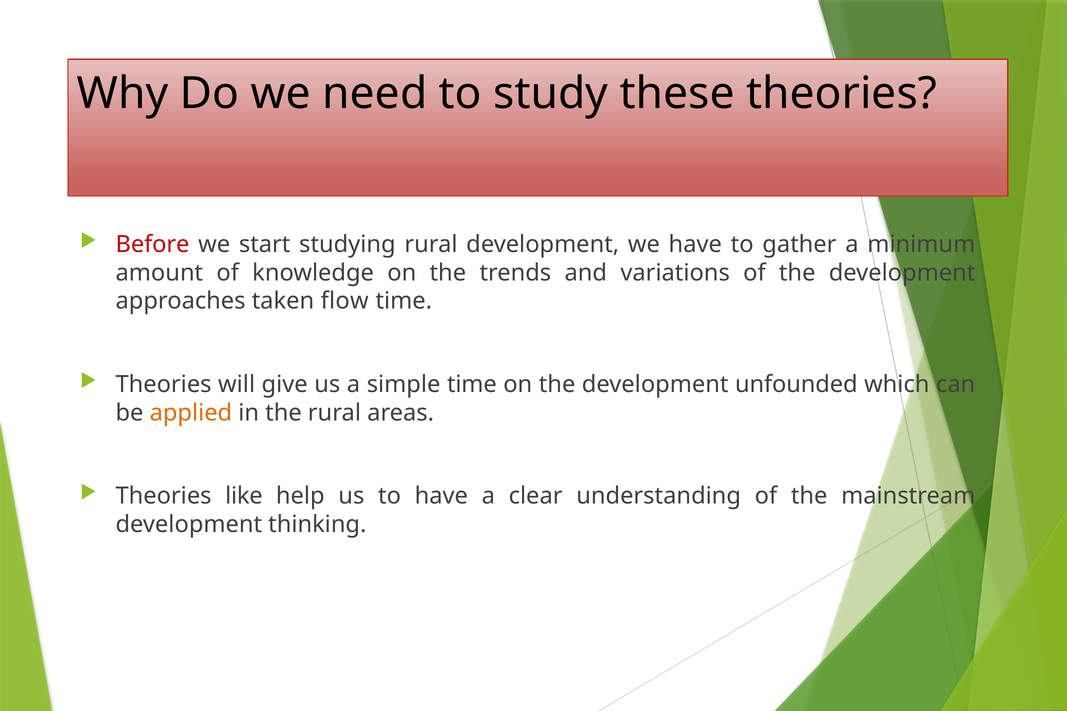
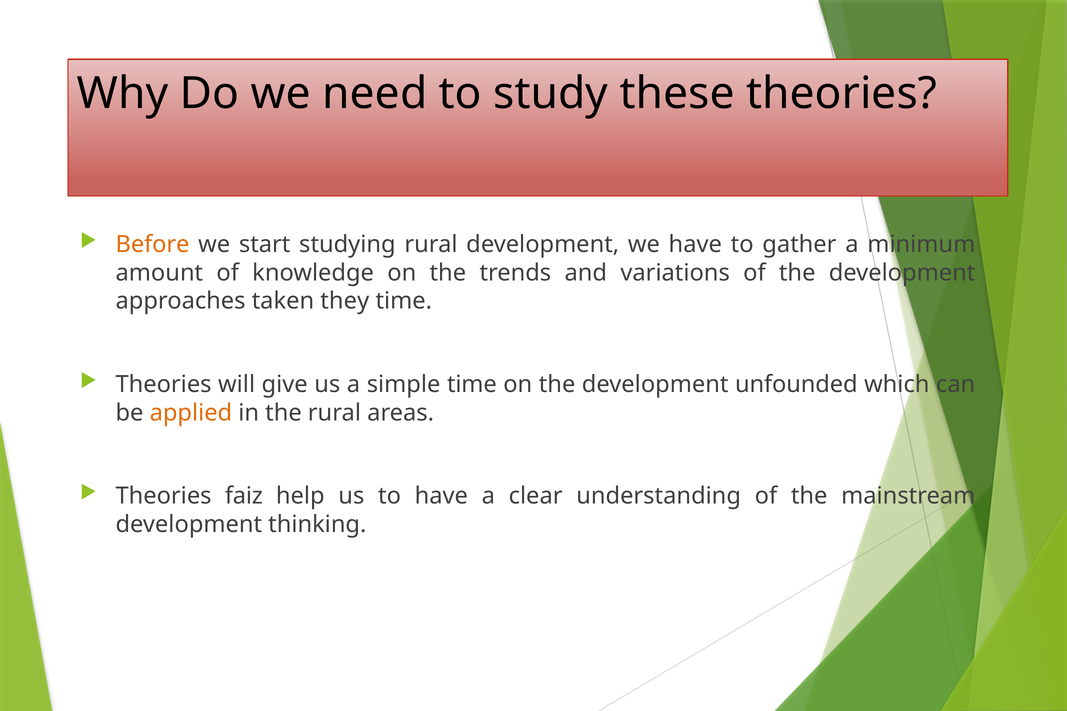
Before colour: red -> orange
flow: flow -> they
like: like -> faiz
